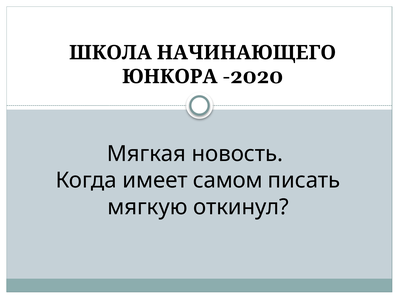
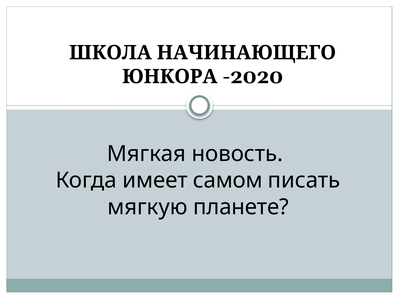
откинул: откинул -> планете
